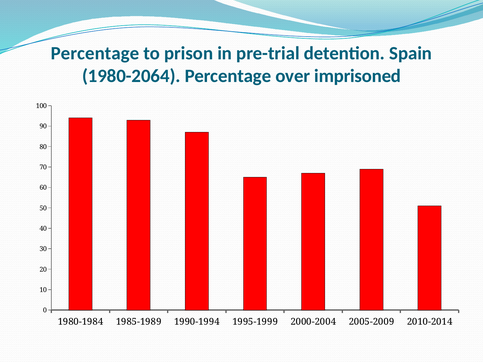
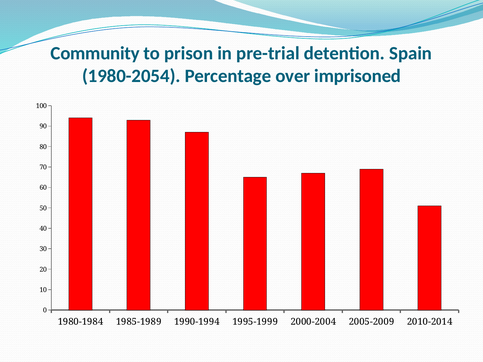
Percentage at (95, 53): Percentage -> Community
1980-2064: 1980-2064 -> 1980-2054
